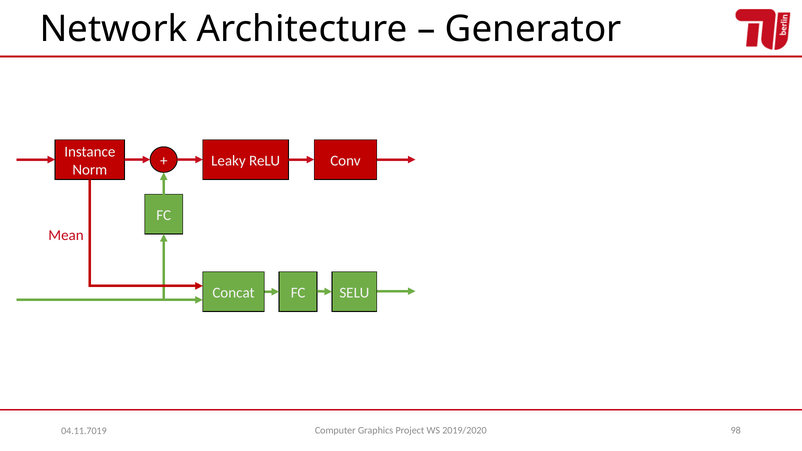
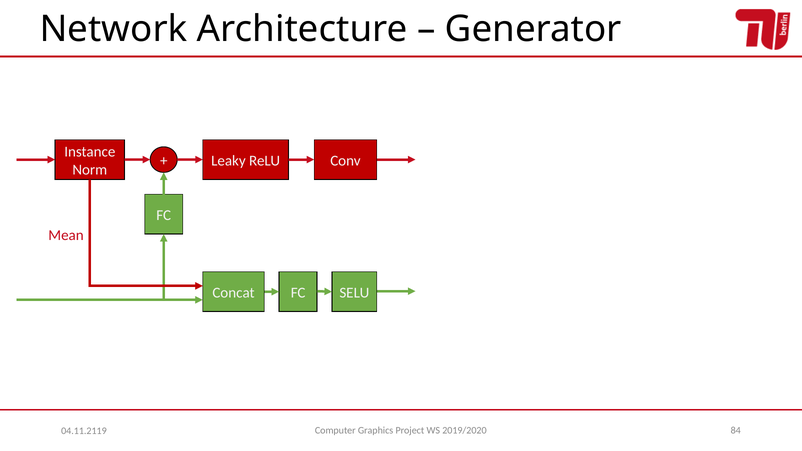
98: 98 -> 84
04.11.7019: 04.11.7019 -> 04.11.2119
